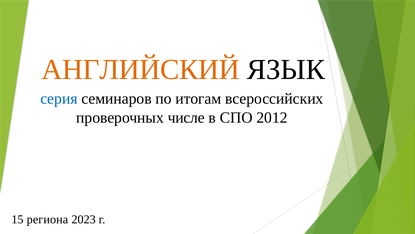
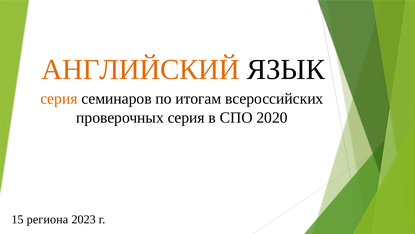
серия at (59, 99) colour: blue -> orange
проверочных числе: числе -> серия
2012: 2012 -> 2020
